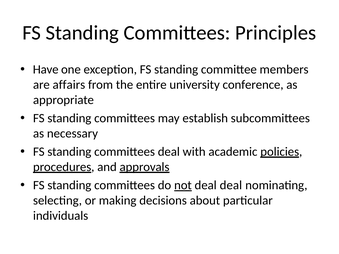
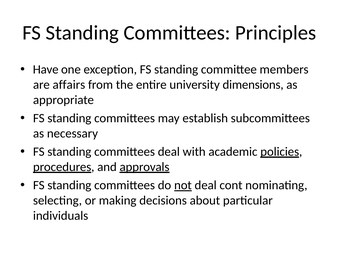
conference: conference -> dimensions
deal deal: deal -> cont
